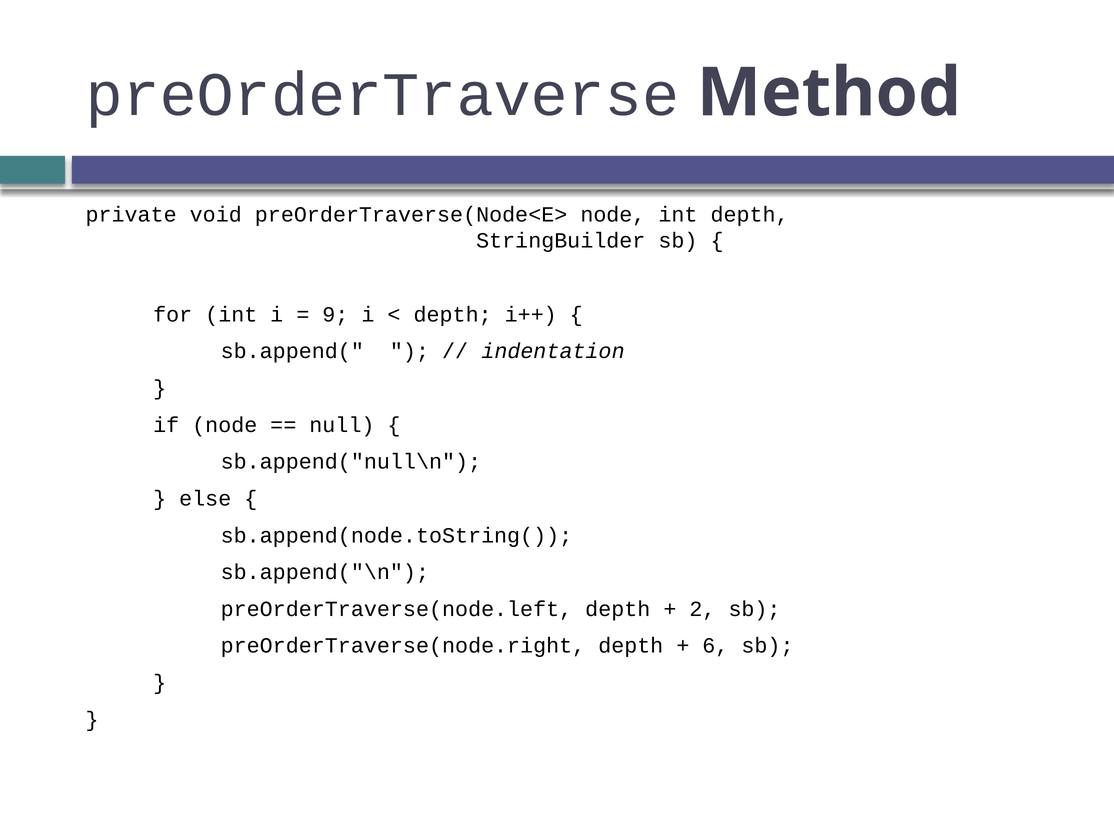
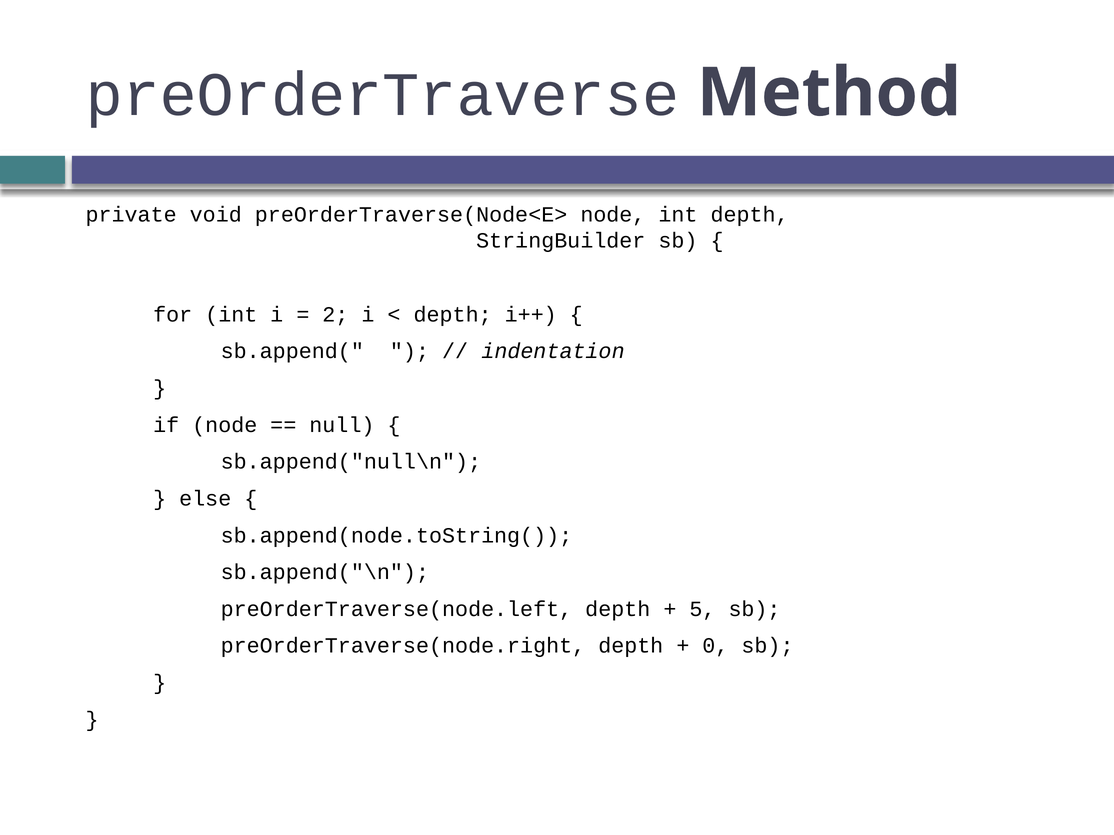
9: 9 -> 2
2: 2 -> 5
6: 6 -> 0
